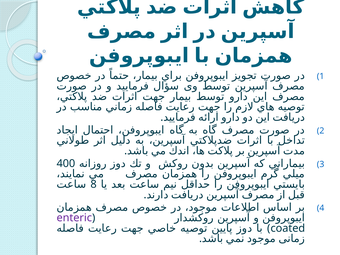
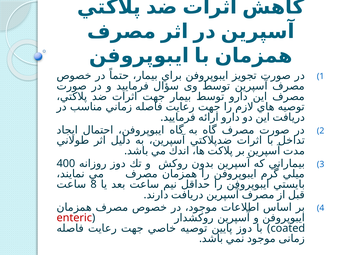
enteric colour: purple -> red
